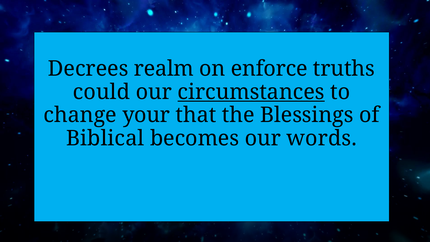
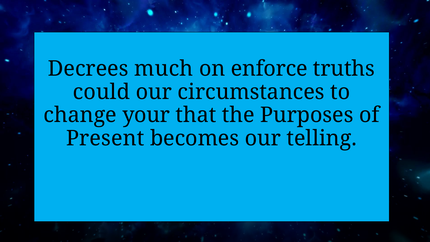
realm: realm -> much
circumstances underline: present -> none
Blessings: Blessings -> Purposes
Biblical: Biblical -> Present
words: words -> telling
